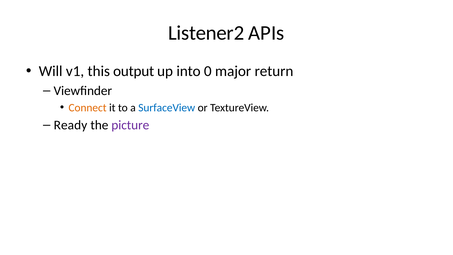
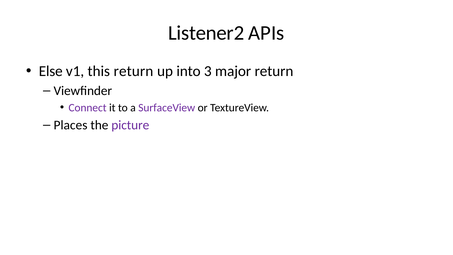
Will: Will -> Else
this output: output -> return
0: 0 -> 3
Connect colour: orange -> purple
SurfaceView colour: blue -> purple
Ready: Ready -> Places
